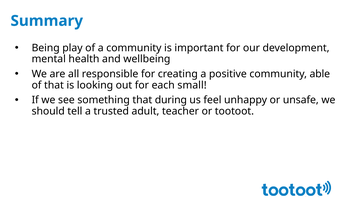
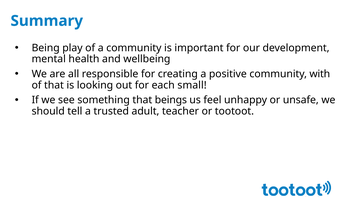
able: able -> with
during: during -> beings
